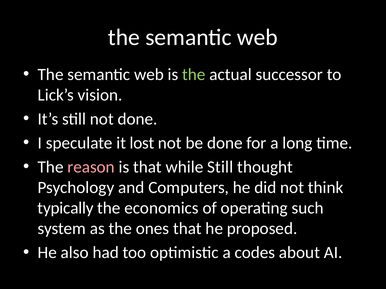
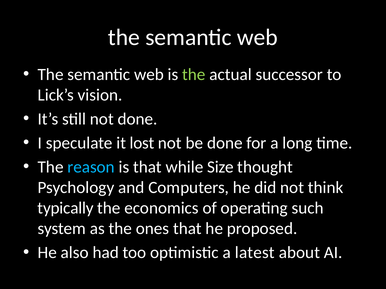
reason colour: pink -> light blue
while Still: Still -> Size
codes: codes -> latest
